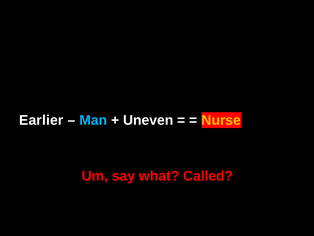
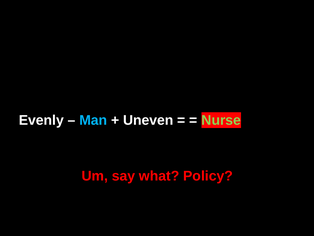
Earlier: Earlier -> Evenly
Nurse colour: yellow -> light green
Called: Called -> Policy
